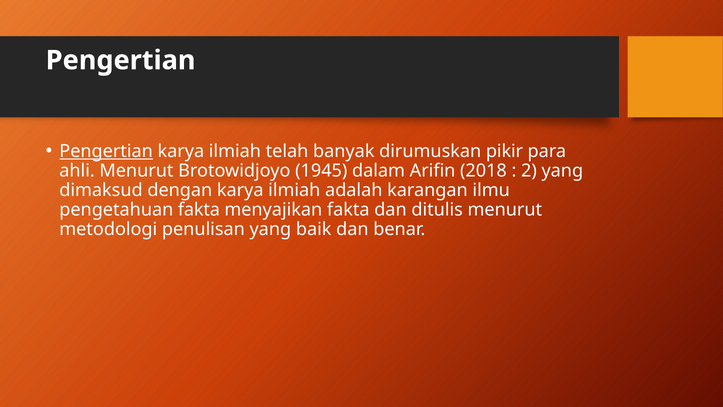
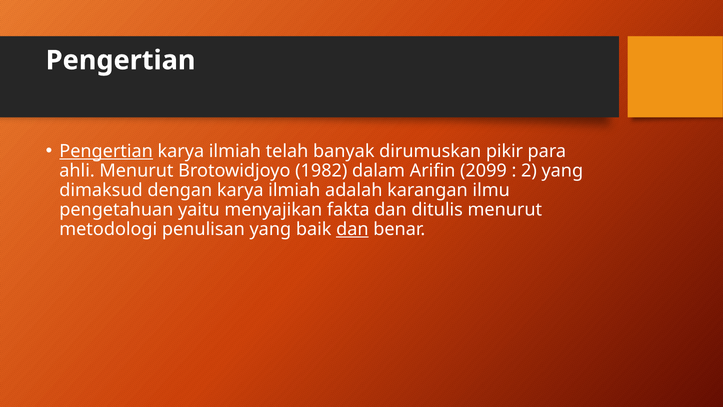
1945: 1945 -> 1982
2018: 2018 -> 2099
pengetahuan fakta: fakta -> yaitu
dan at (352, 229) underline: none -> present
